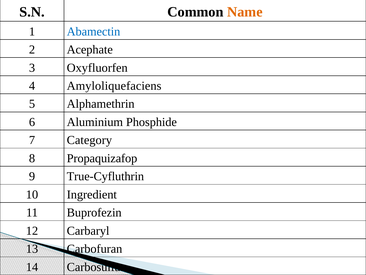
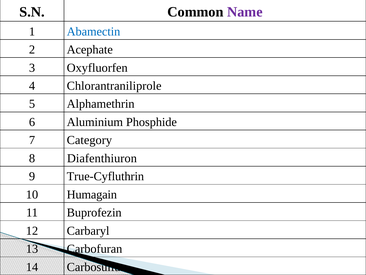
Name colour: orange -> purple
Amyloliquefaciens: Amyloliquefaciens -> Chlorantraniliprole
Propaquizafop: Propaquizafop -> Diafenthiuron
Ingredient: Ingredient -> Humagain
